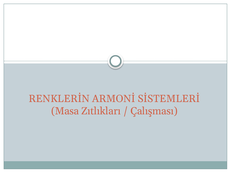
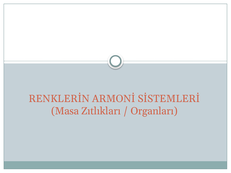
Çalışması: Çalışması -> Organları
